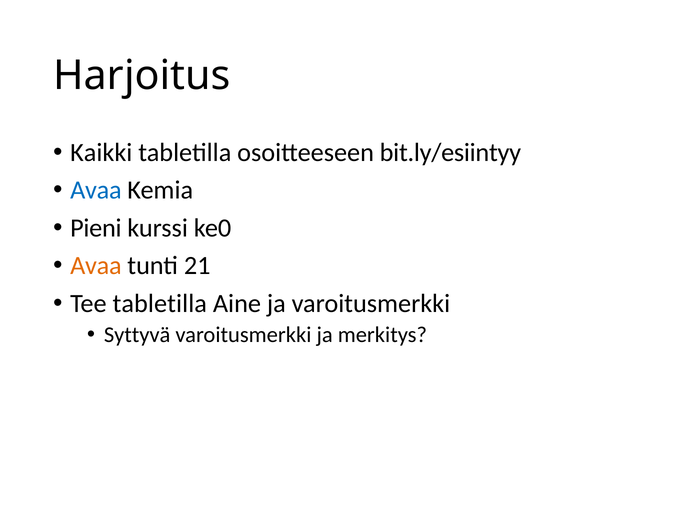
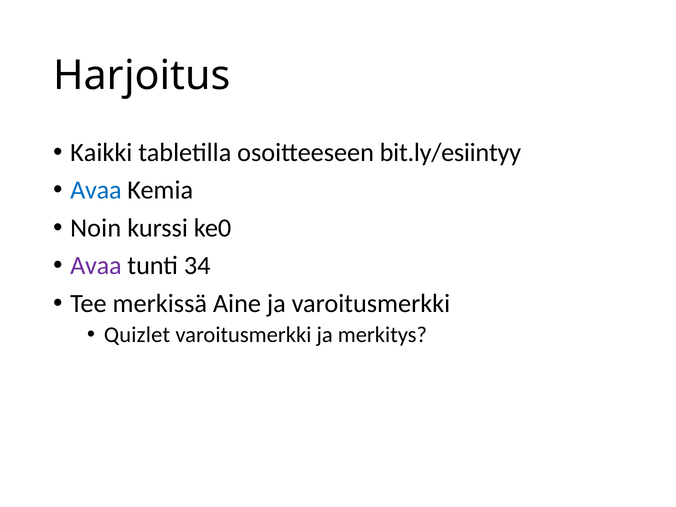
Pieni: Pieni -> Noin
Avaa at (96, 266) colour: orange -> purple
21: 21 -> 34
Tee tabletilla: tabletilla -> merkissä
Syttyvä: Syttyvä -> Quizlet
